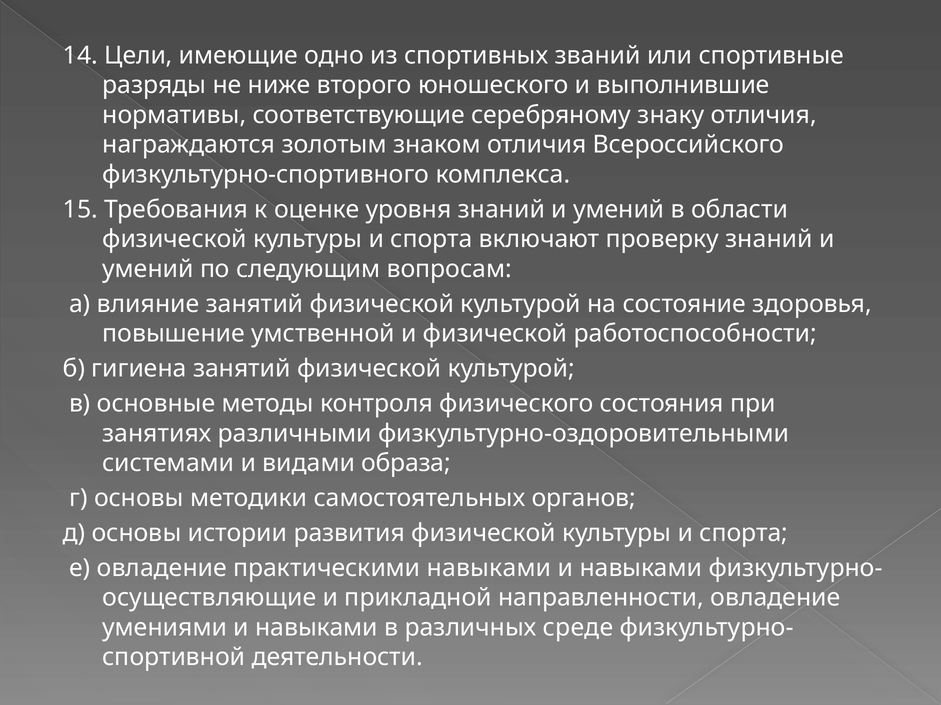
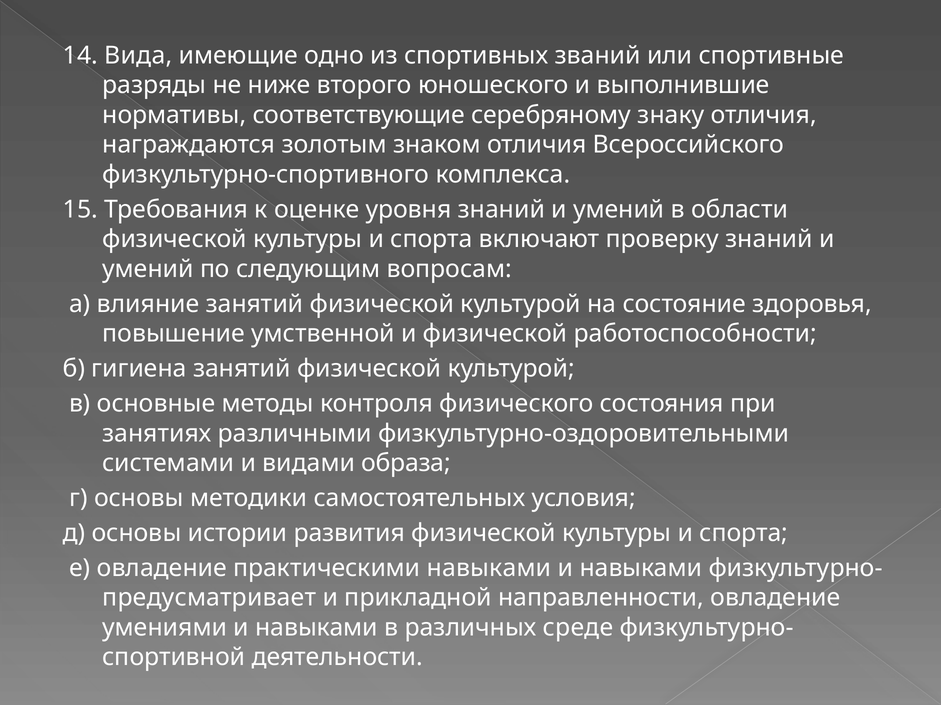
Цели: Цели -> Вида
органов: органов -> условия
осуществляющие: осуществляющие -> предусматривает
